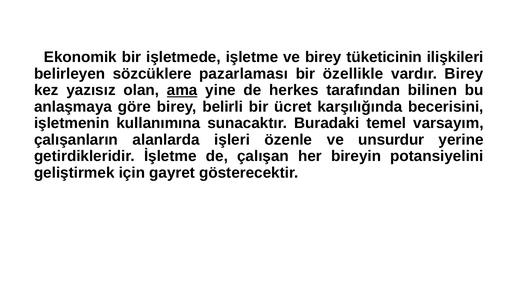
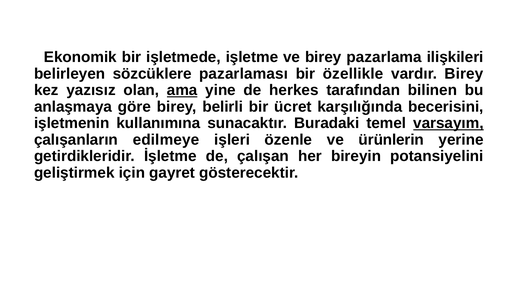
tüketicinin: tüketicinin -> pazarlama
varsayım underline: none -> present
alanlarda: alanlarda -> edilmeye
unsurdur: unsurdur -> ürünlerin
